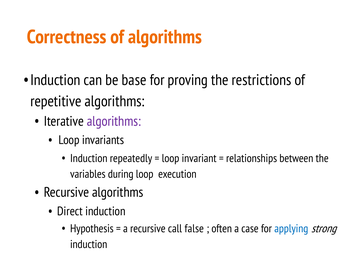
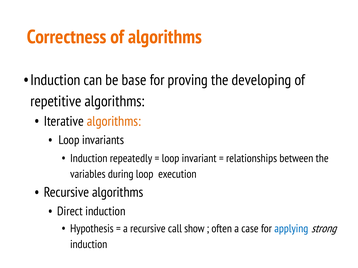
restrictions: restrictions -> developing
algorithms at (114, 121) colour: purple -> orange
false: false -> show
